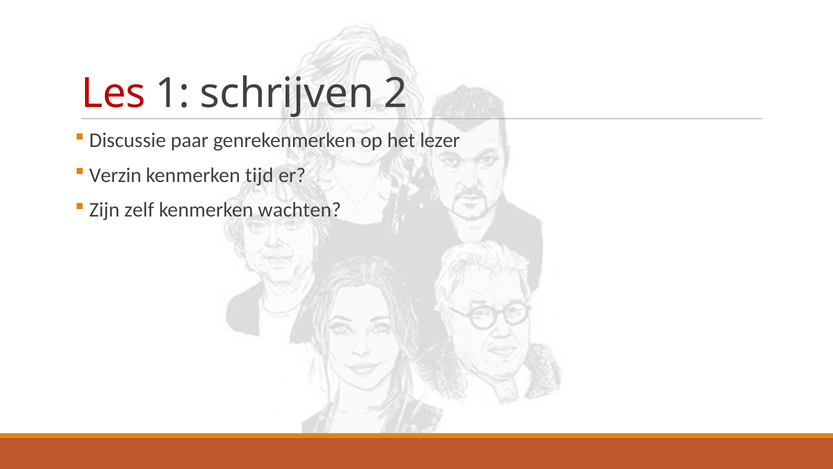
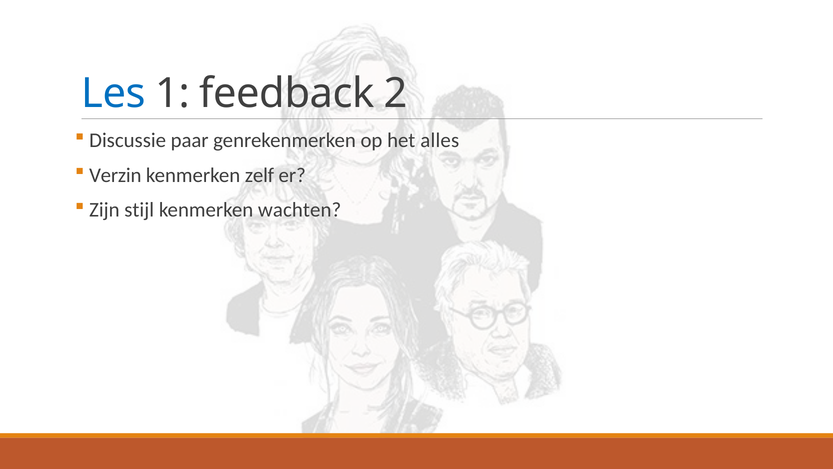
Les colour: red -> blue
schrijven: schrijven -> feedback
lezer: lezer -> alles
tijd: tijd -> zelf
zelf: zelf -> stijl
